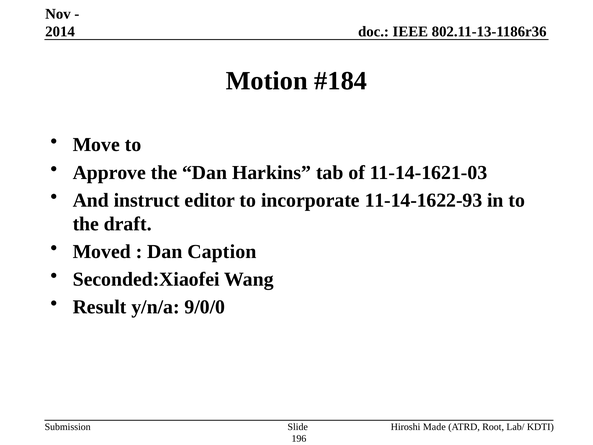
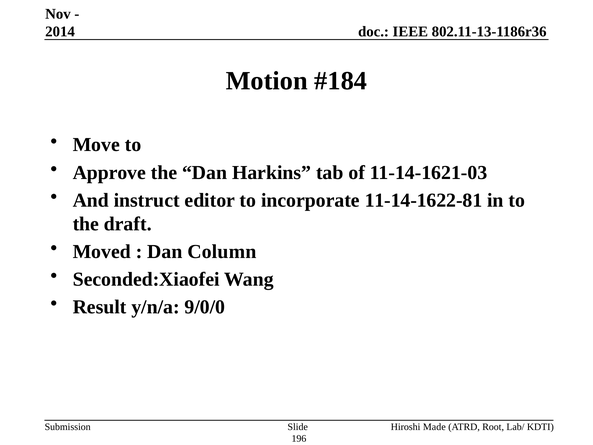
11-14-1622-93: 11-14-1622-93 -> 11-14-1622-81
Caption: Caption -> Column
